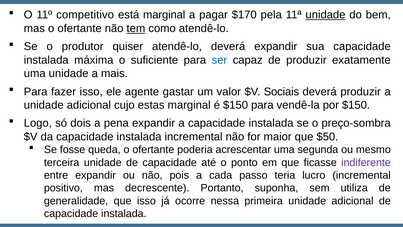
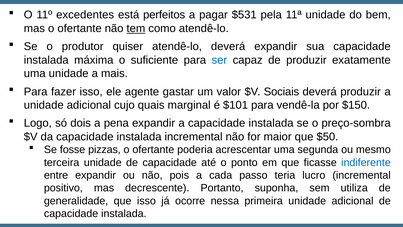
competitivo: competitivo -> excedentes
está marginal: marginal -> perfeitos
$170: $170 -> $531
unidade at (325, 15) underline: present -> none
estas: estas -> quais
é $150: $150 -> $101
queda: queda -> pizzas
indiferente colour: purple -> blue
